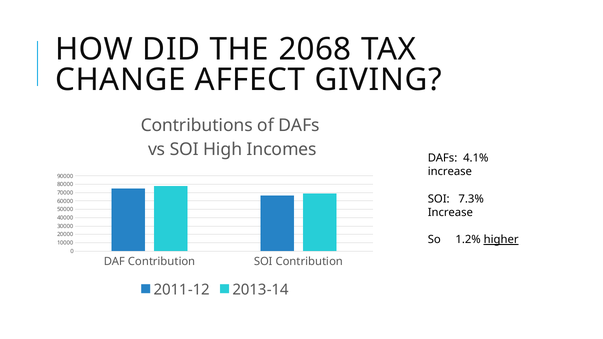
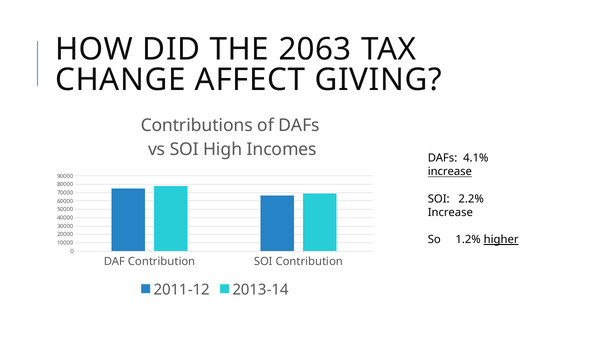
2068: 2068 -> 2063
increase at (450, 172) underline: none -> present
7.3%: 7.3% -> 2.2%
